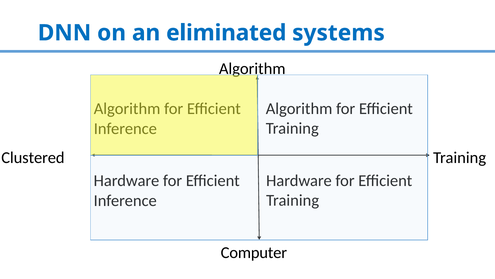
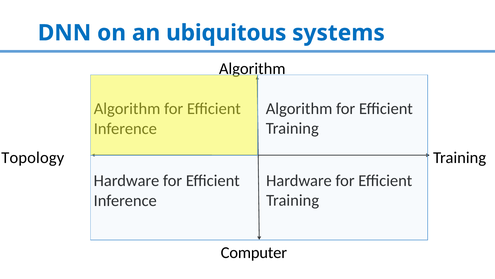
eliminated: eliminated -> ubiquitous
Clustered: Clustered -> Topology
